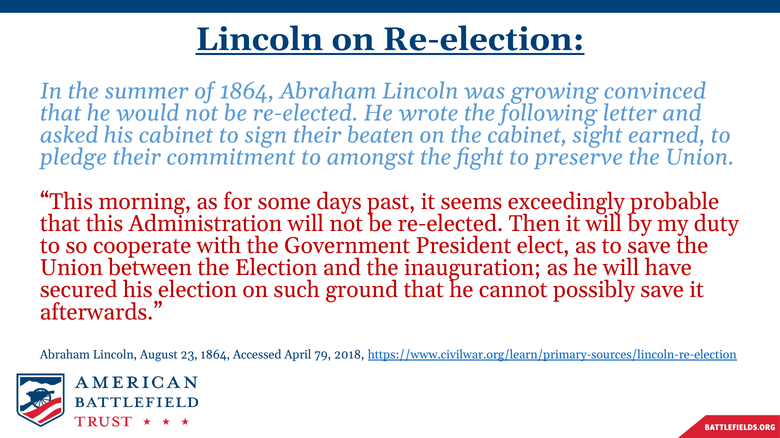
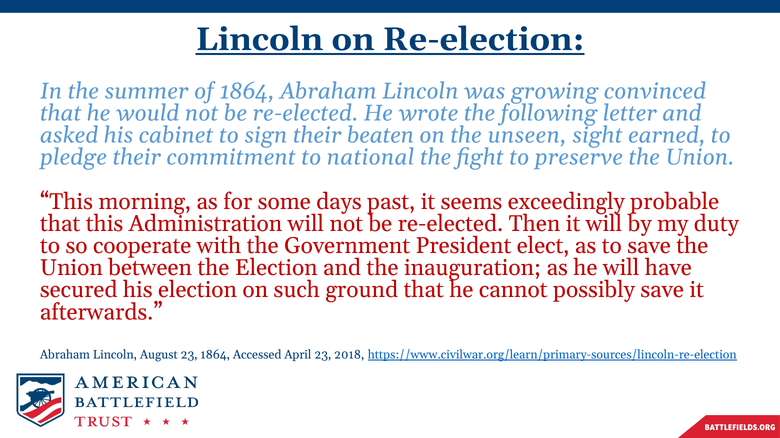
the cabinet: cabinet -> unseen
amongst: amongst -> national
April 79: 79 -> 23
